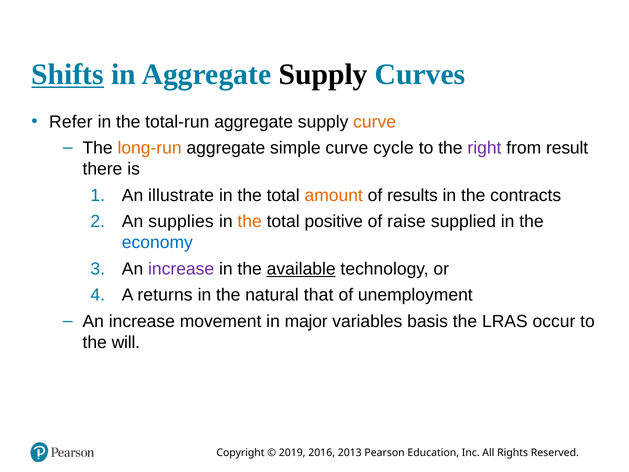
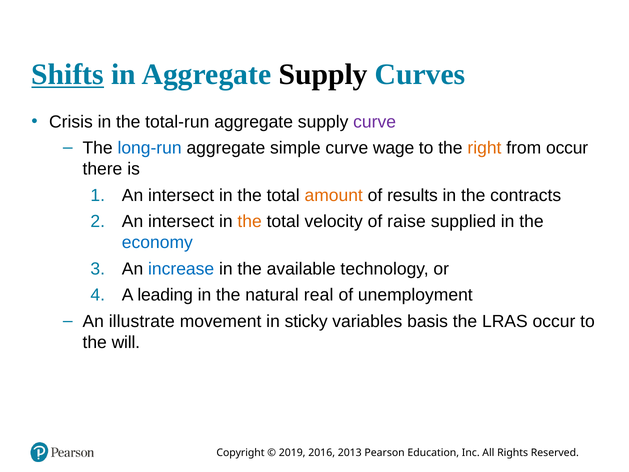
Refer: Refer -> Crisis
curve at (375, 122) colour: orange -> purple
long-run colour: orange -> blue
cycle: cycle -> wage
right colour: purple -> orange
from result: result -> occur
illustrate at (181, 195): illustrate -> intersect
supplies at (181, 221): supplies -> intersect
positive: positive -> velocity
increase at (181, 269) colour: purple -> blue
available underline: present -> none
returns: returns -> leading
that: that -> real
increase at (142, 321): increase -> illustrate
major: major -> sticky
